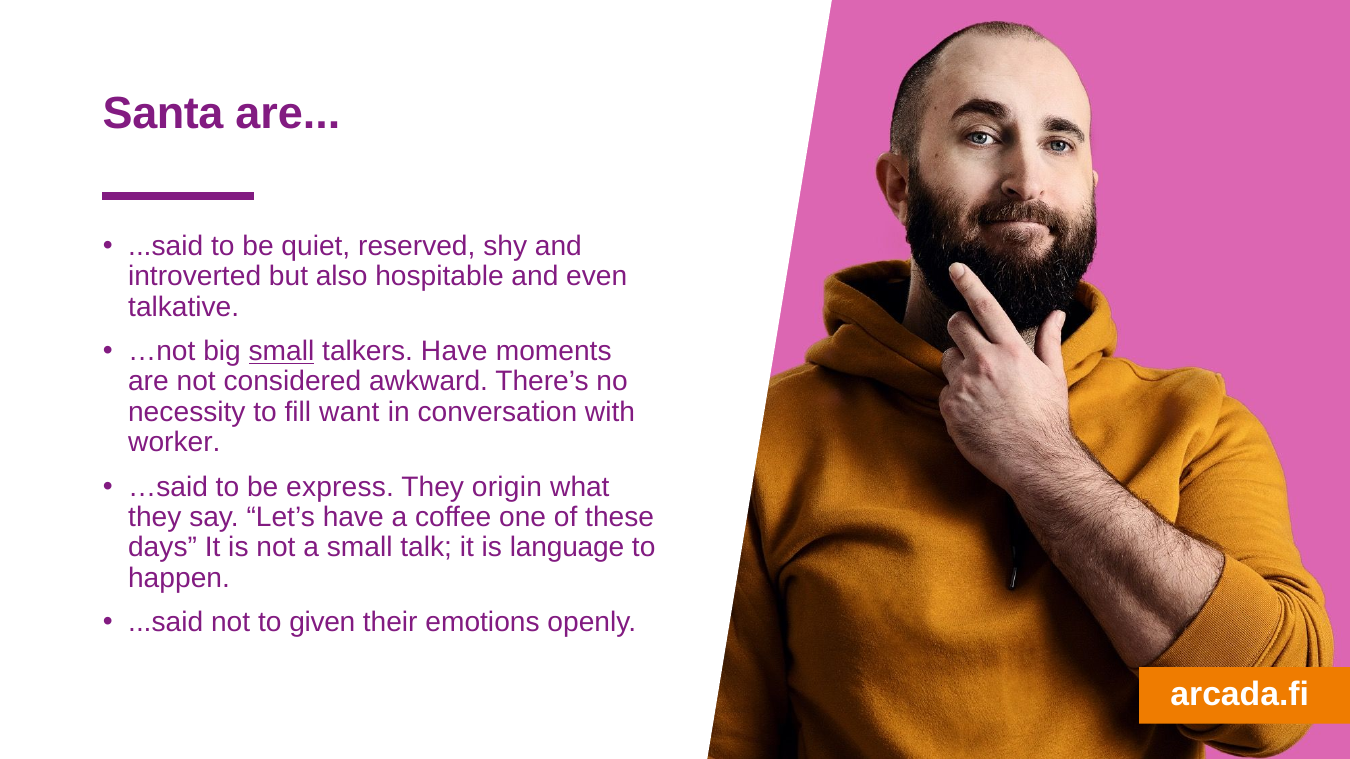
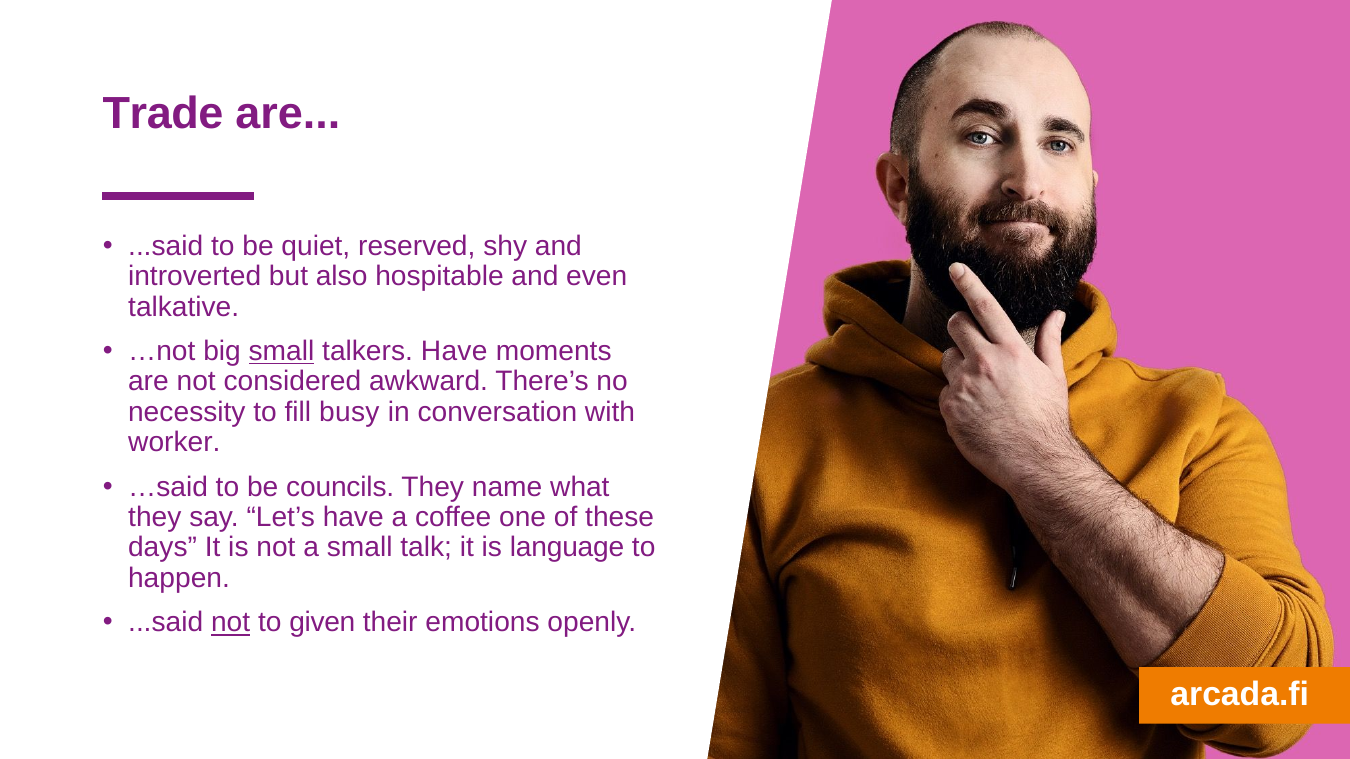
Santa: Santa -> Trade
want: want -> busy
express: express -> councils
origin: origin -> name
not at (231, 623) underline: none -> present
